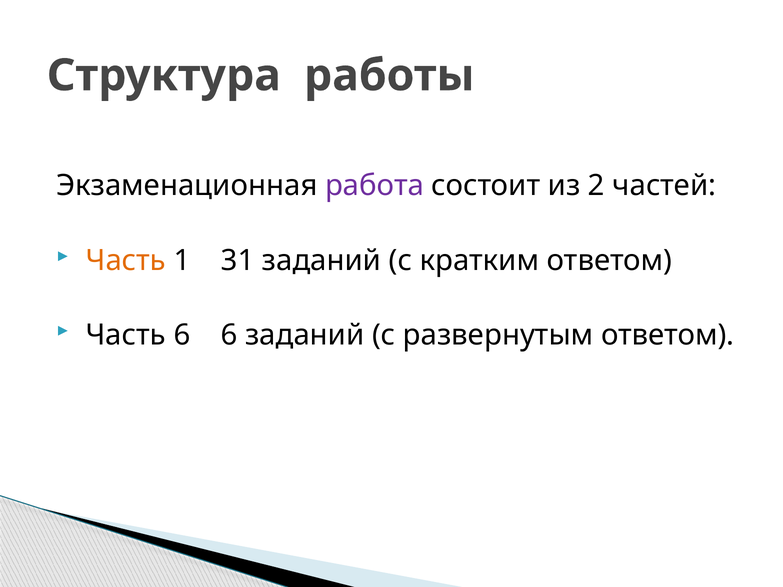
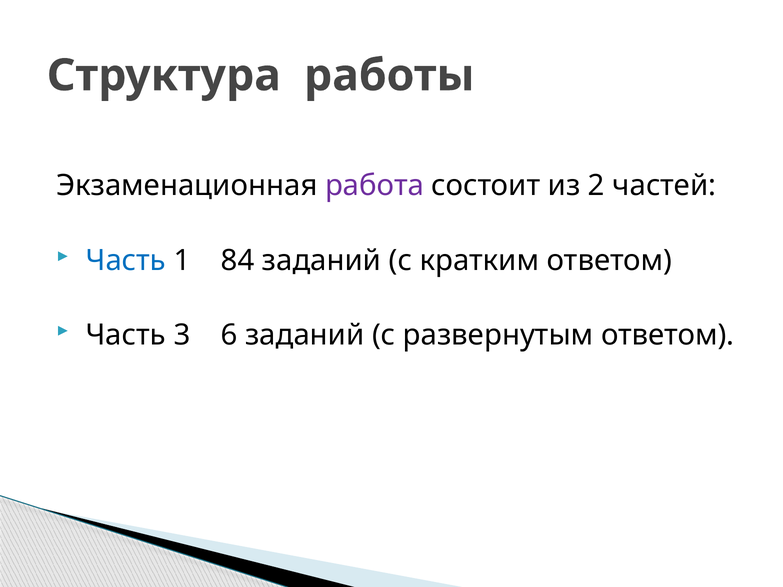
Часть at (126, 261) colour: orange -> blue
31: 31 -> 84
Часть 6: 6 -> 3
